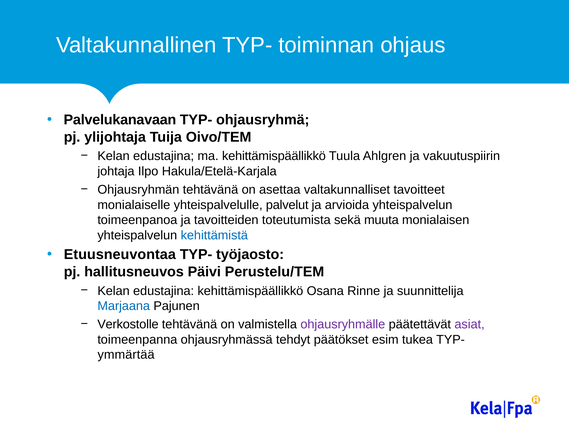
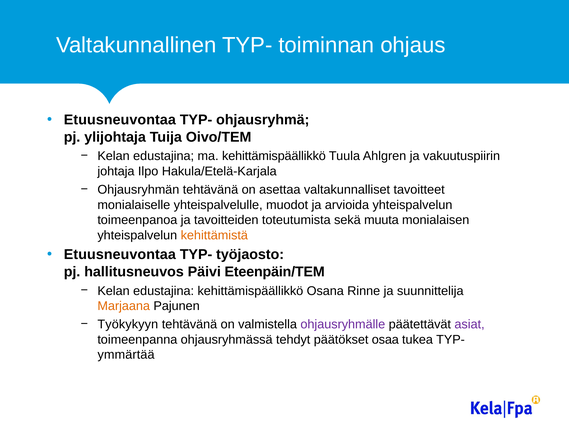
Palvelukanavaan at (120, 120): Palvelukanavaan -> Etuusneuvontaa
palvelut: palvelut -> muodot
kehittämistä colour: blue -> orange
Perustelu/TEM: Perustelu/TEM -> Eteenpäin/TEM
Marjaana colour: blue -> orange
Verkostolle: Verkostolle -> Työkykyyn
esim: esim -> osaa
